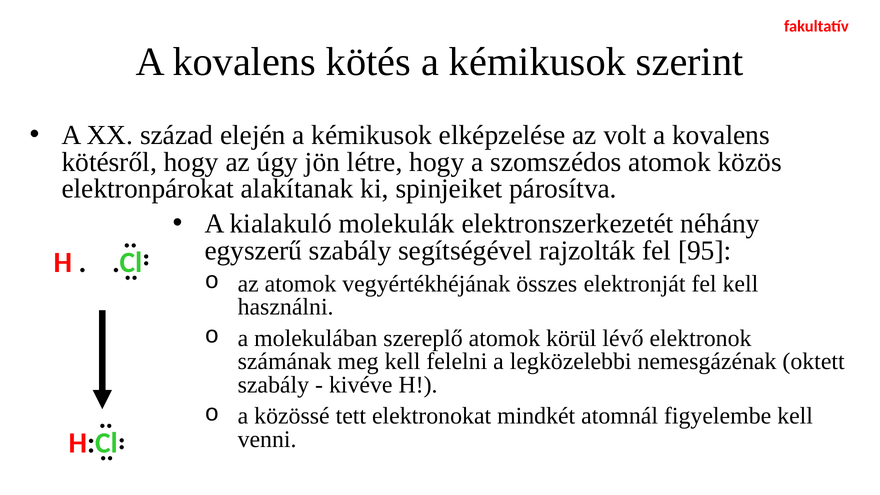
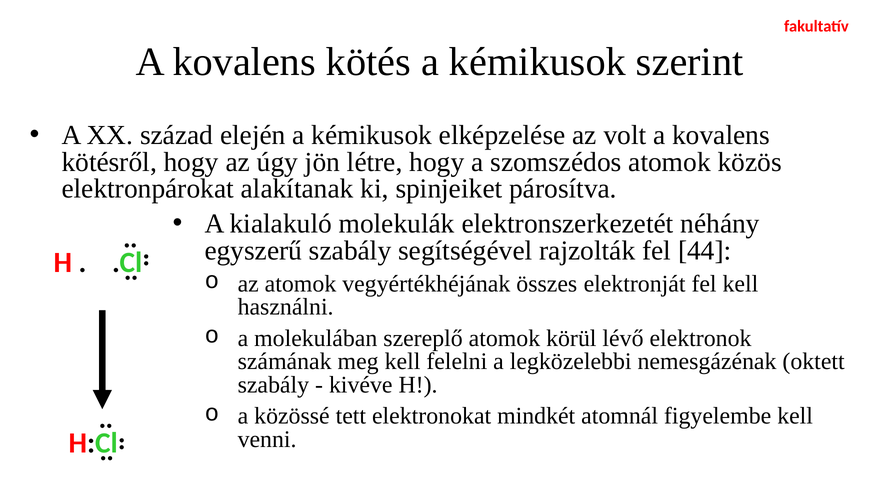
95: 95 -> 44
